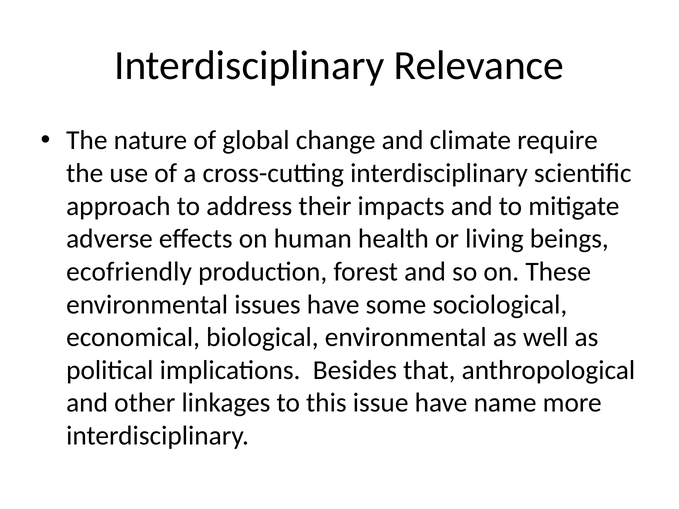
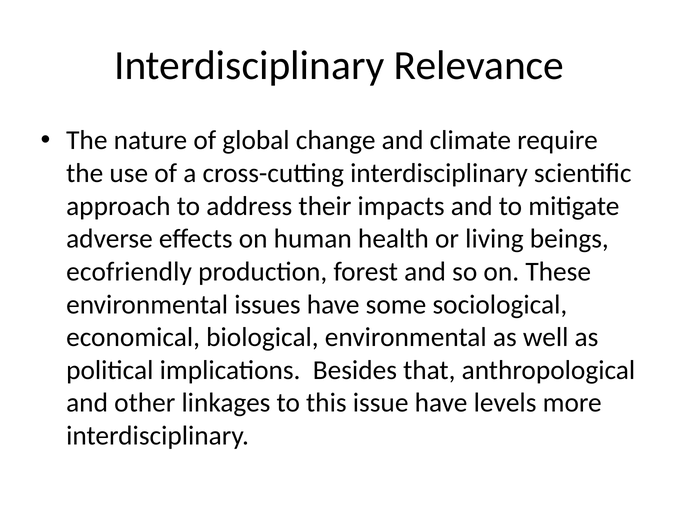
name: name -> levels
